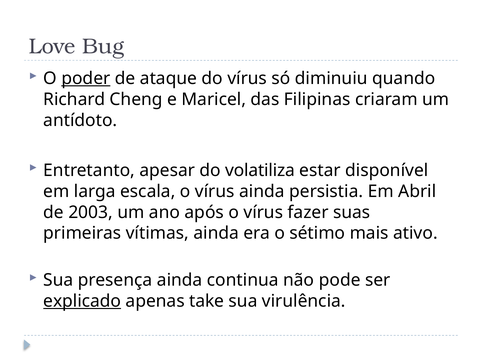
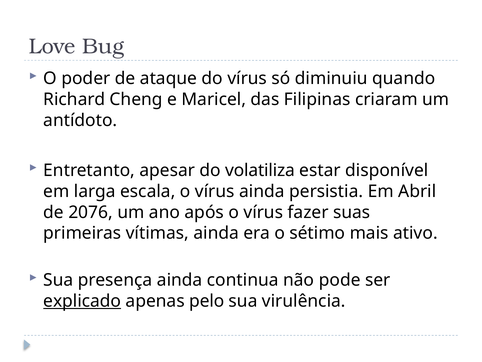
poder underline: present -> none
2003: 2003 -> 2076
take: take -> pelo
